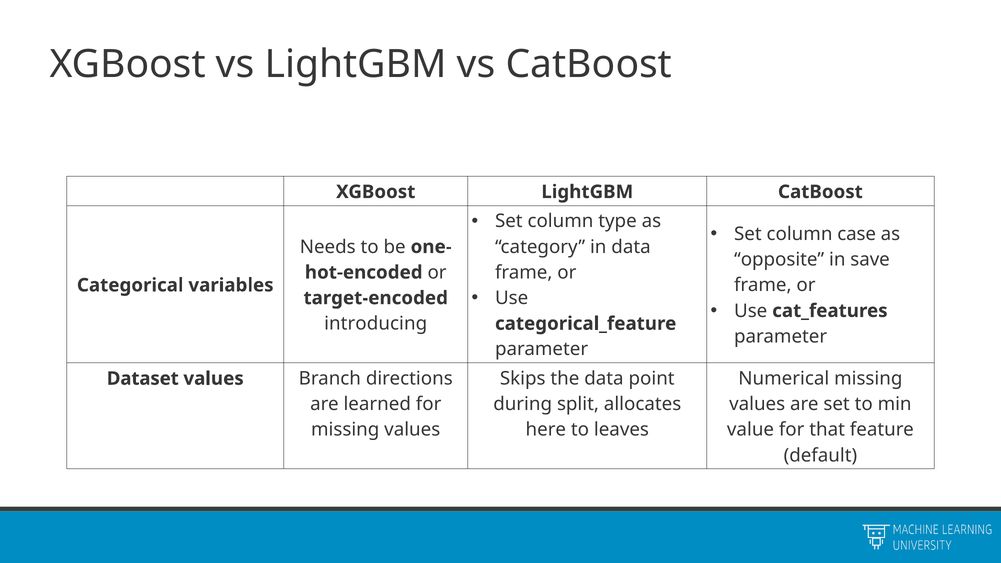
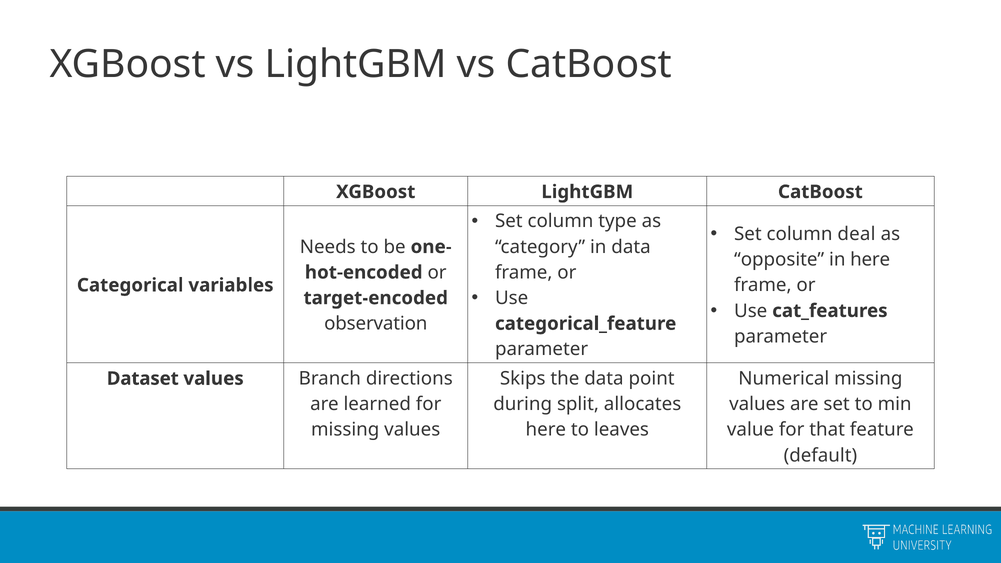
case: case -> deal
in save: save -> here
introducing: introducing -> observation
